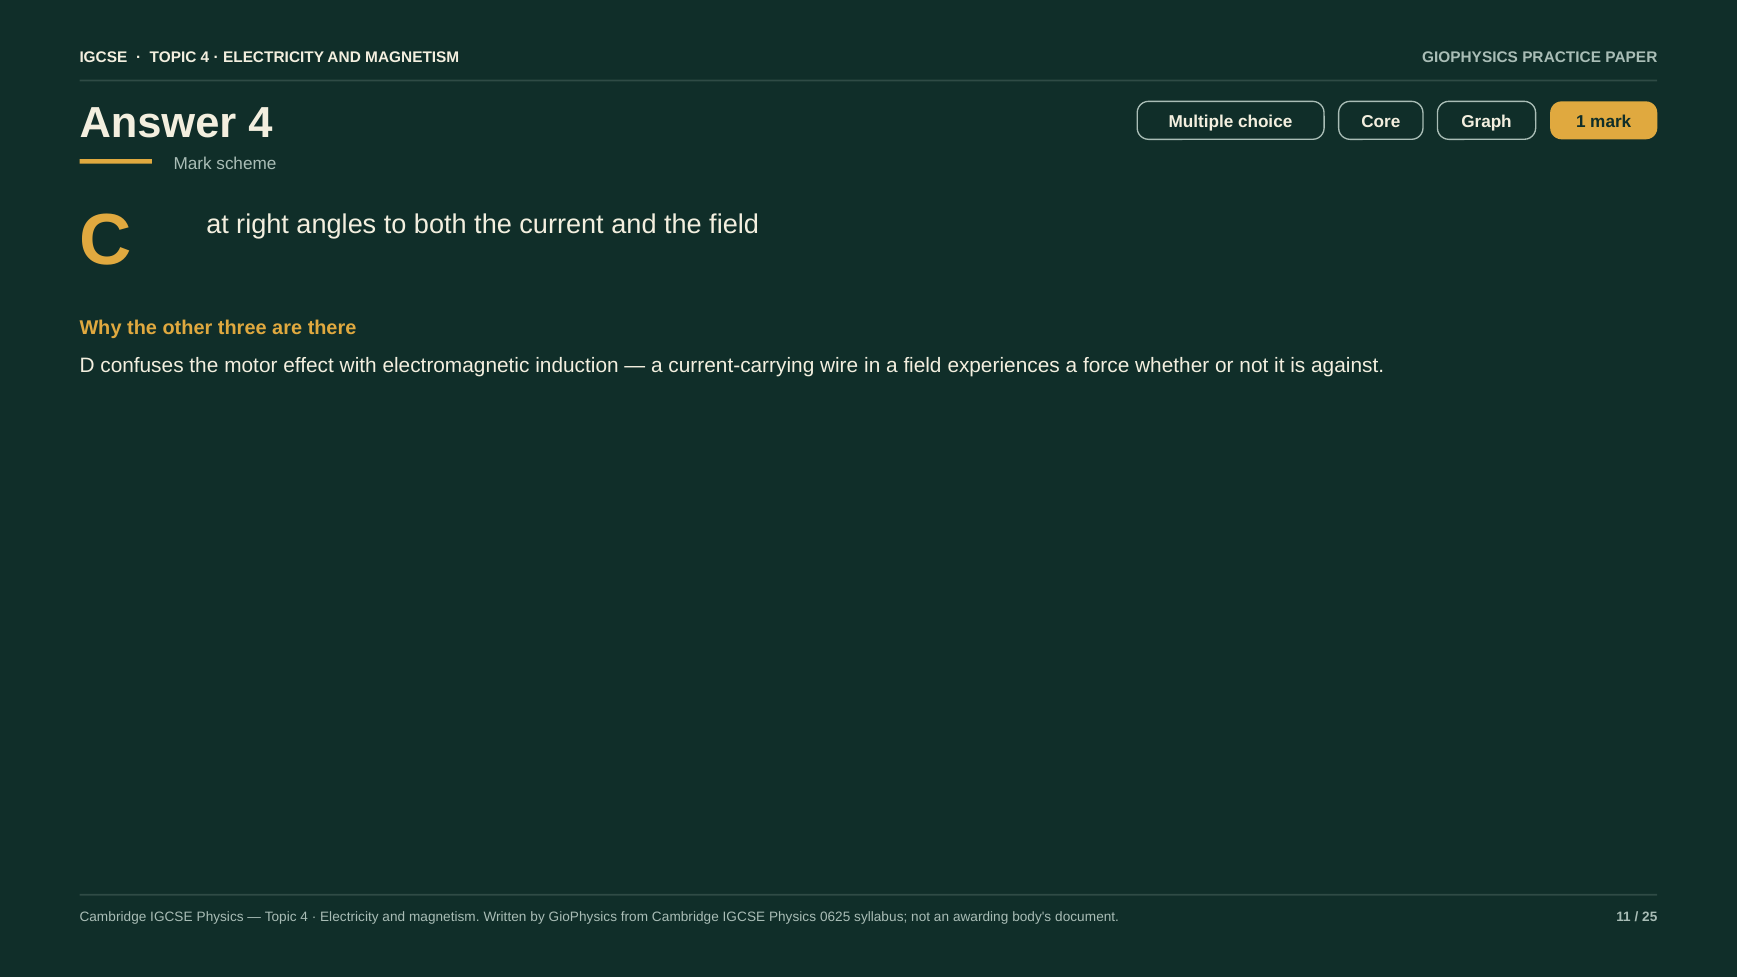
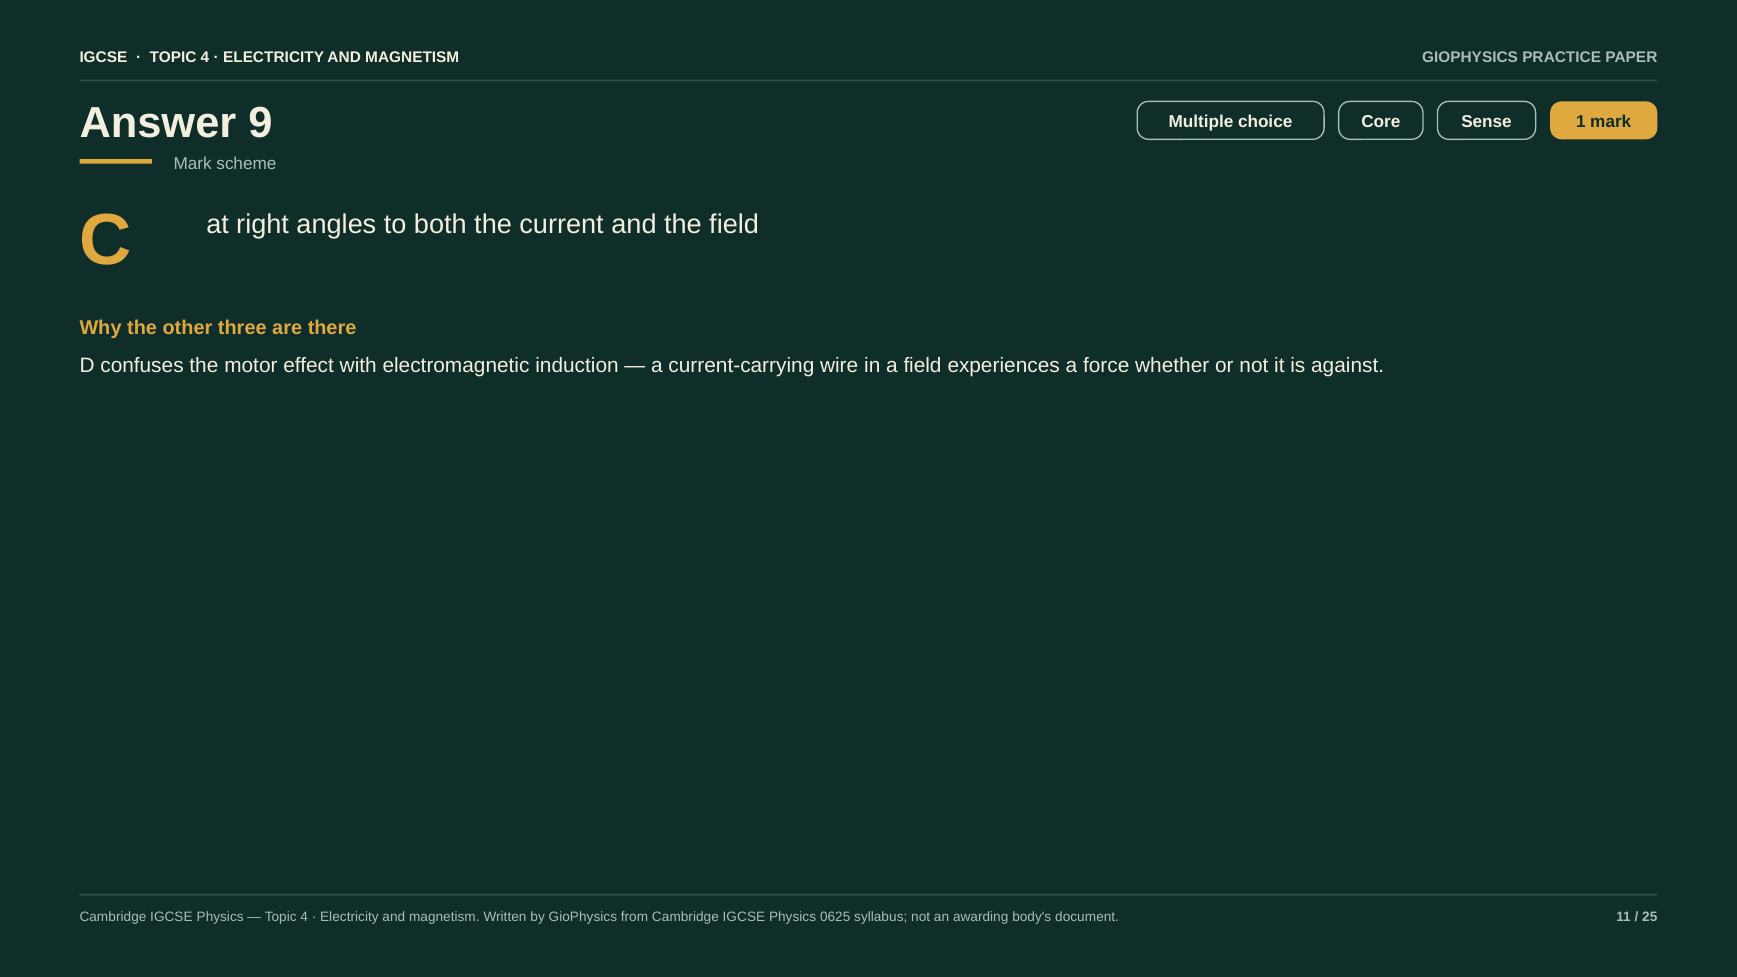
Answer 4: 4 -> 9
Graph: Graph -> Sense
